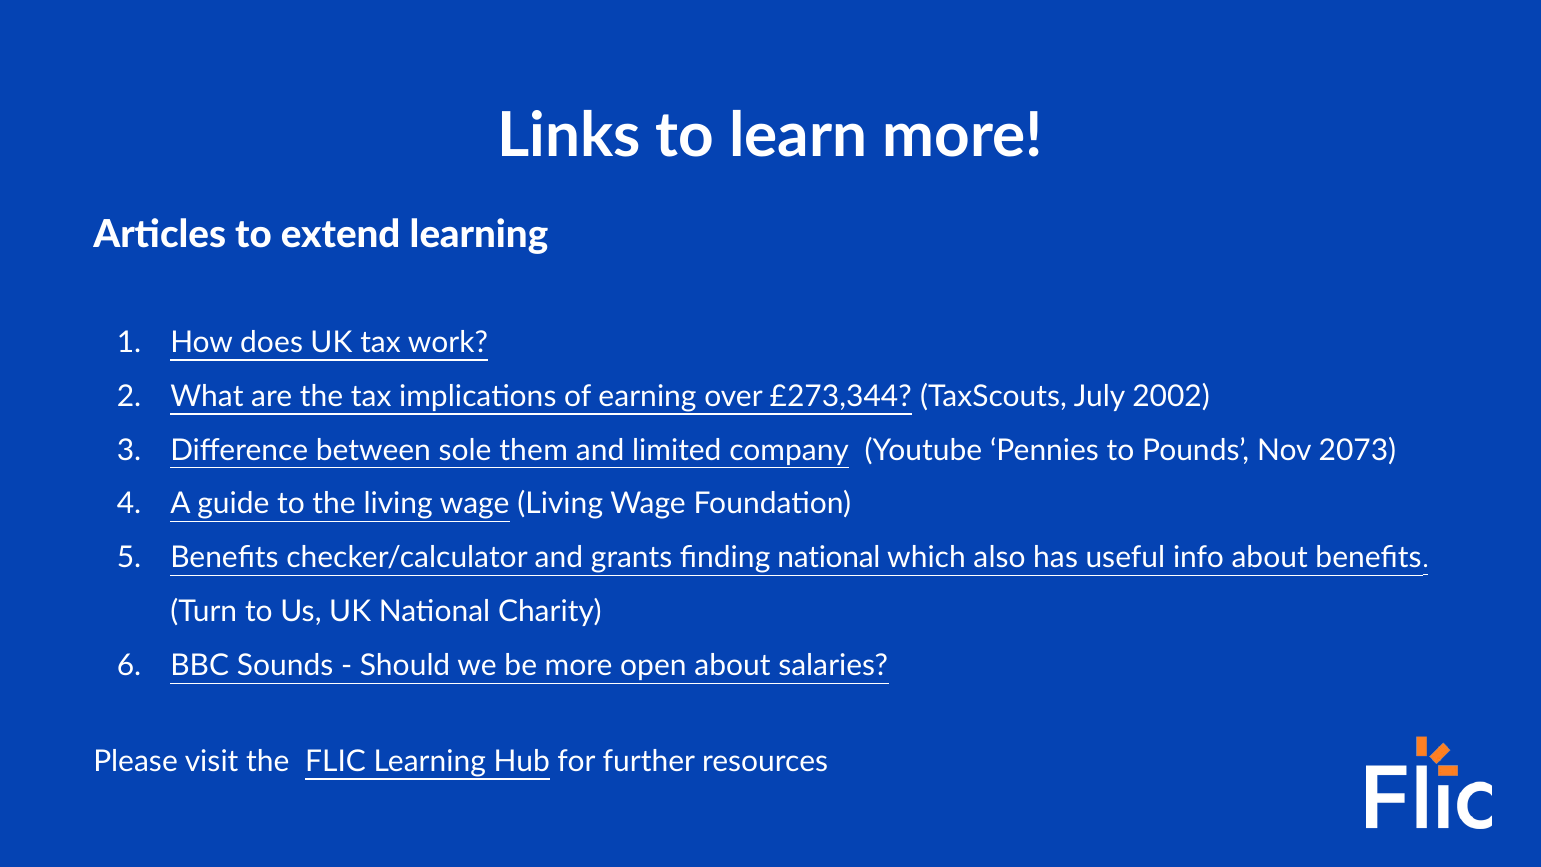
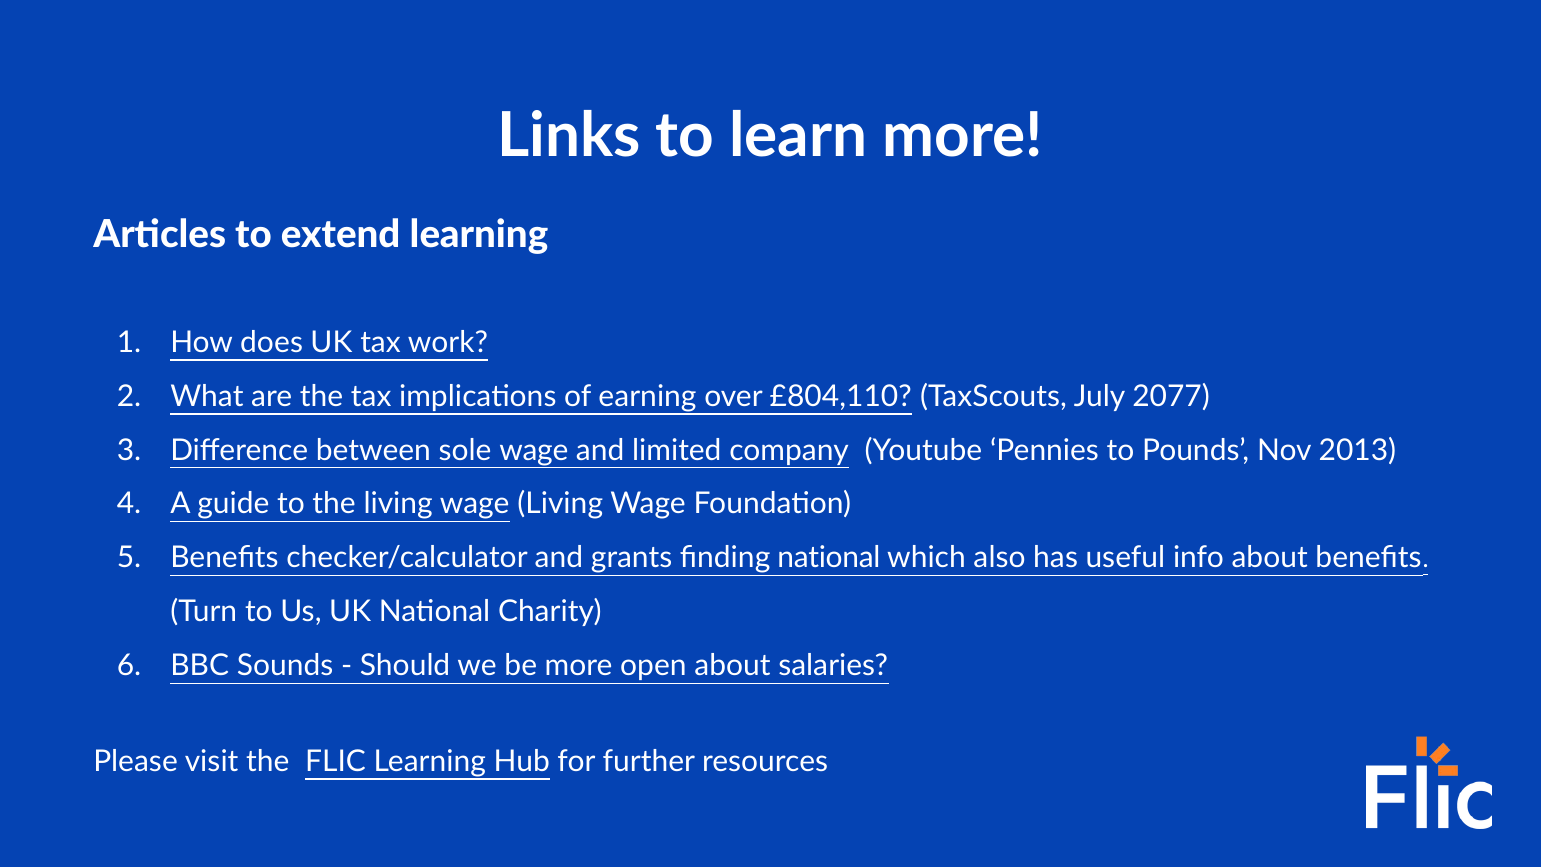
£273,344: £273,344 -> £804,110
2002: 2002 -> 2077
sole them: them -> wage
2073: 2073 -> 2013
